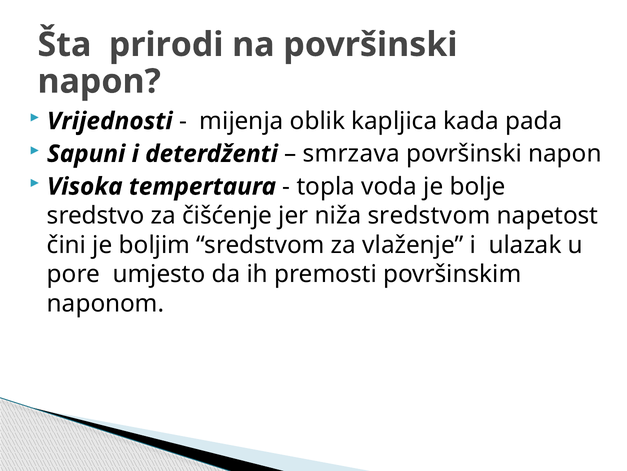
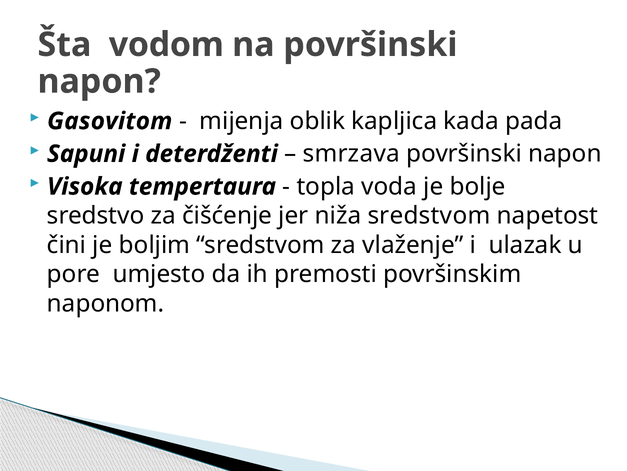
prirodi: prirodi -> vodom
Vrijednosti: Vrijednosti -> Gasovitom
